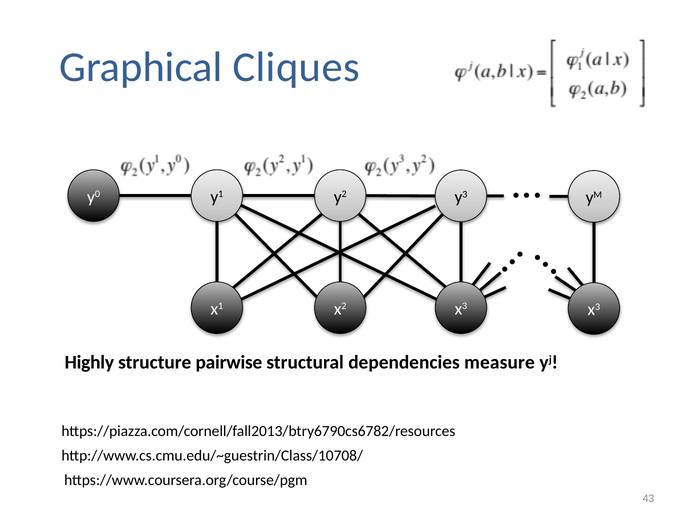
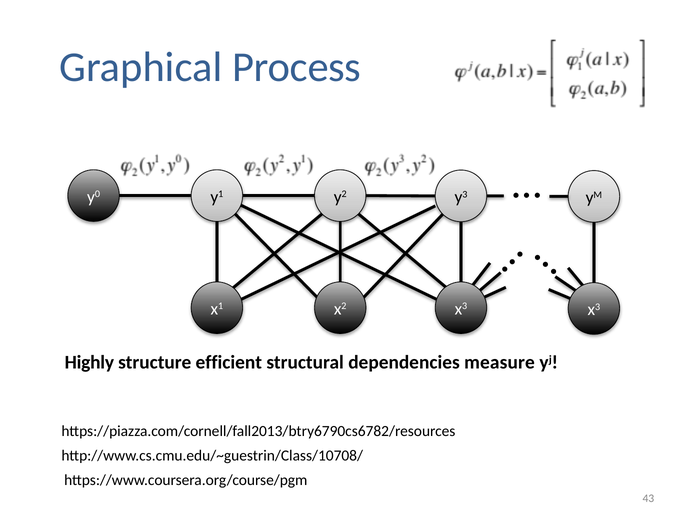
Cliques: Cliques -> Process
pairwise: pairwise -> efficient
